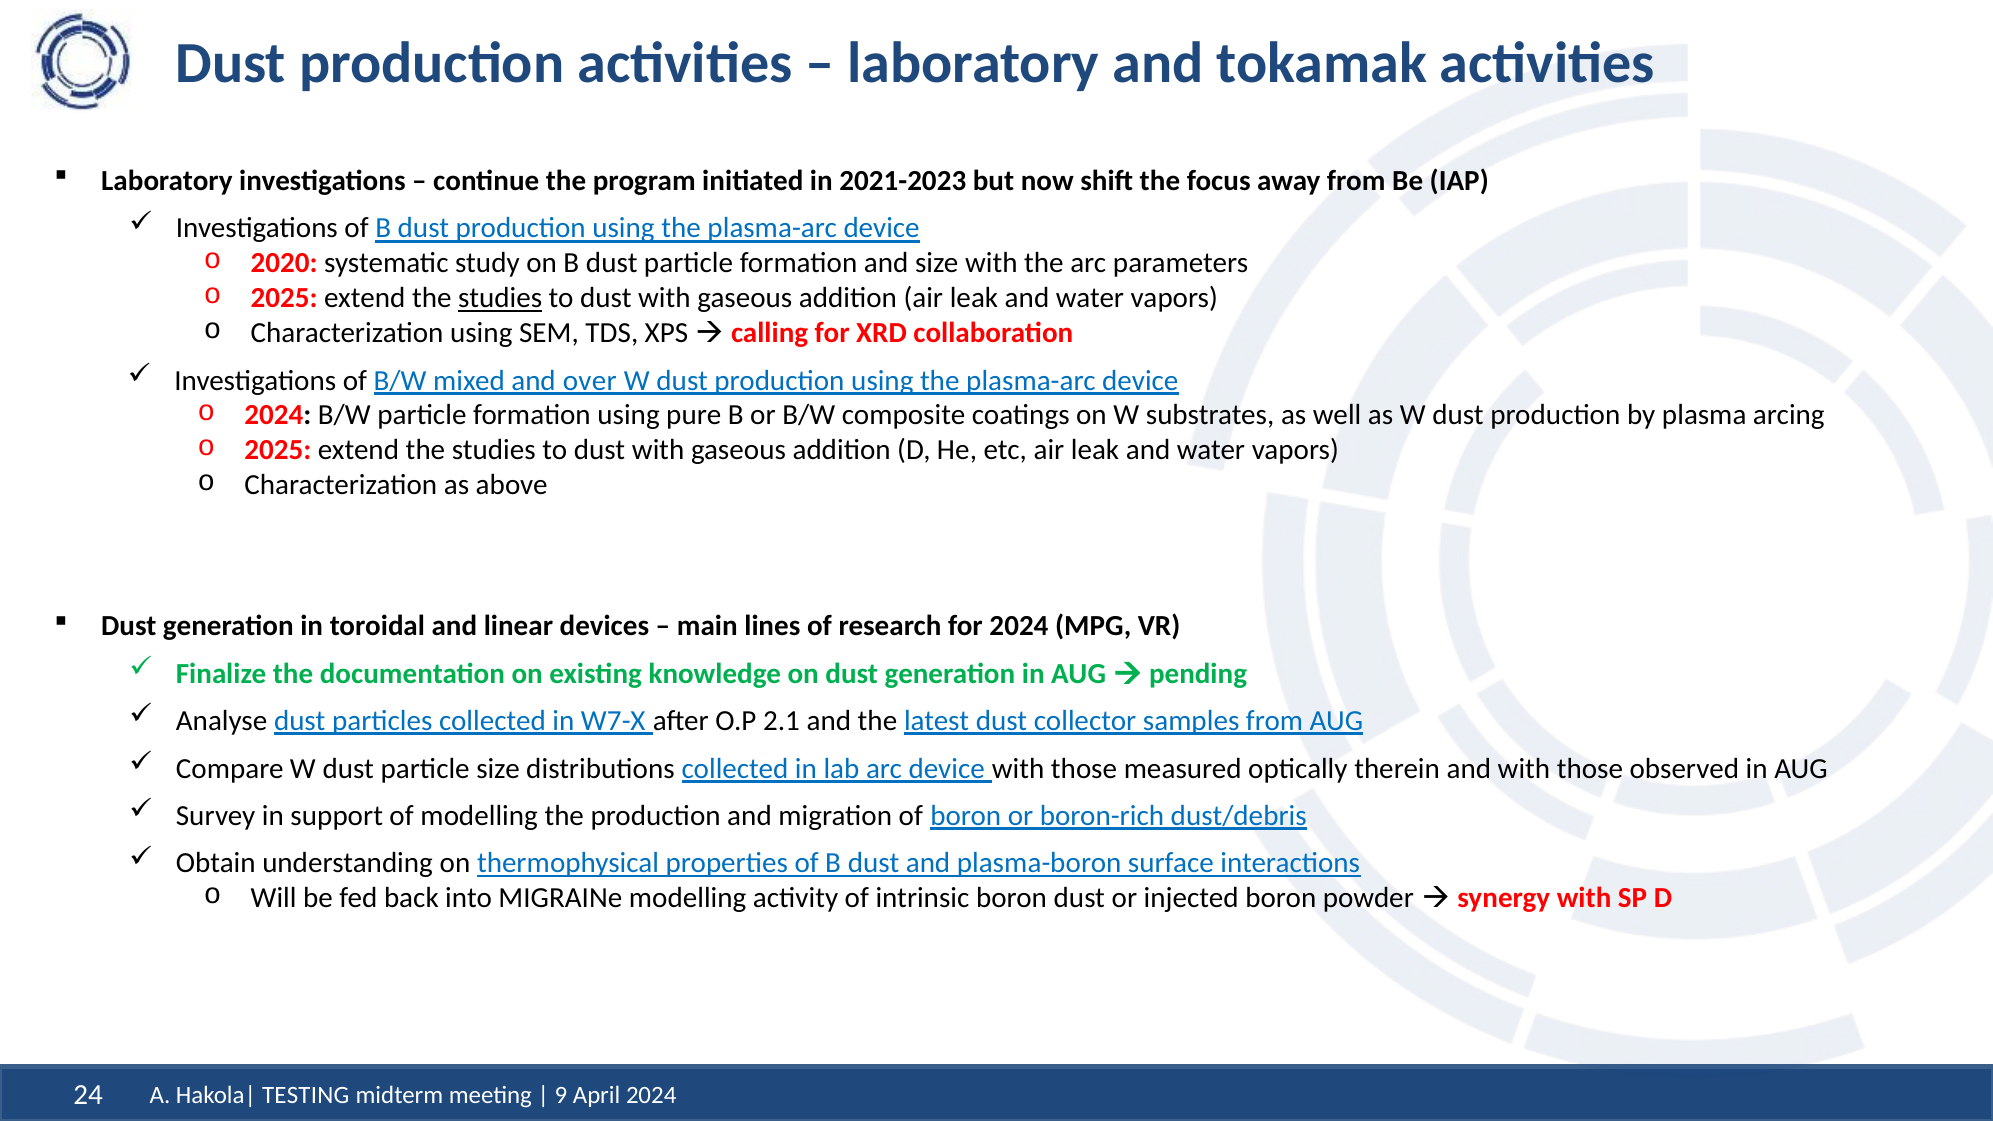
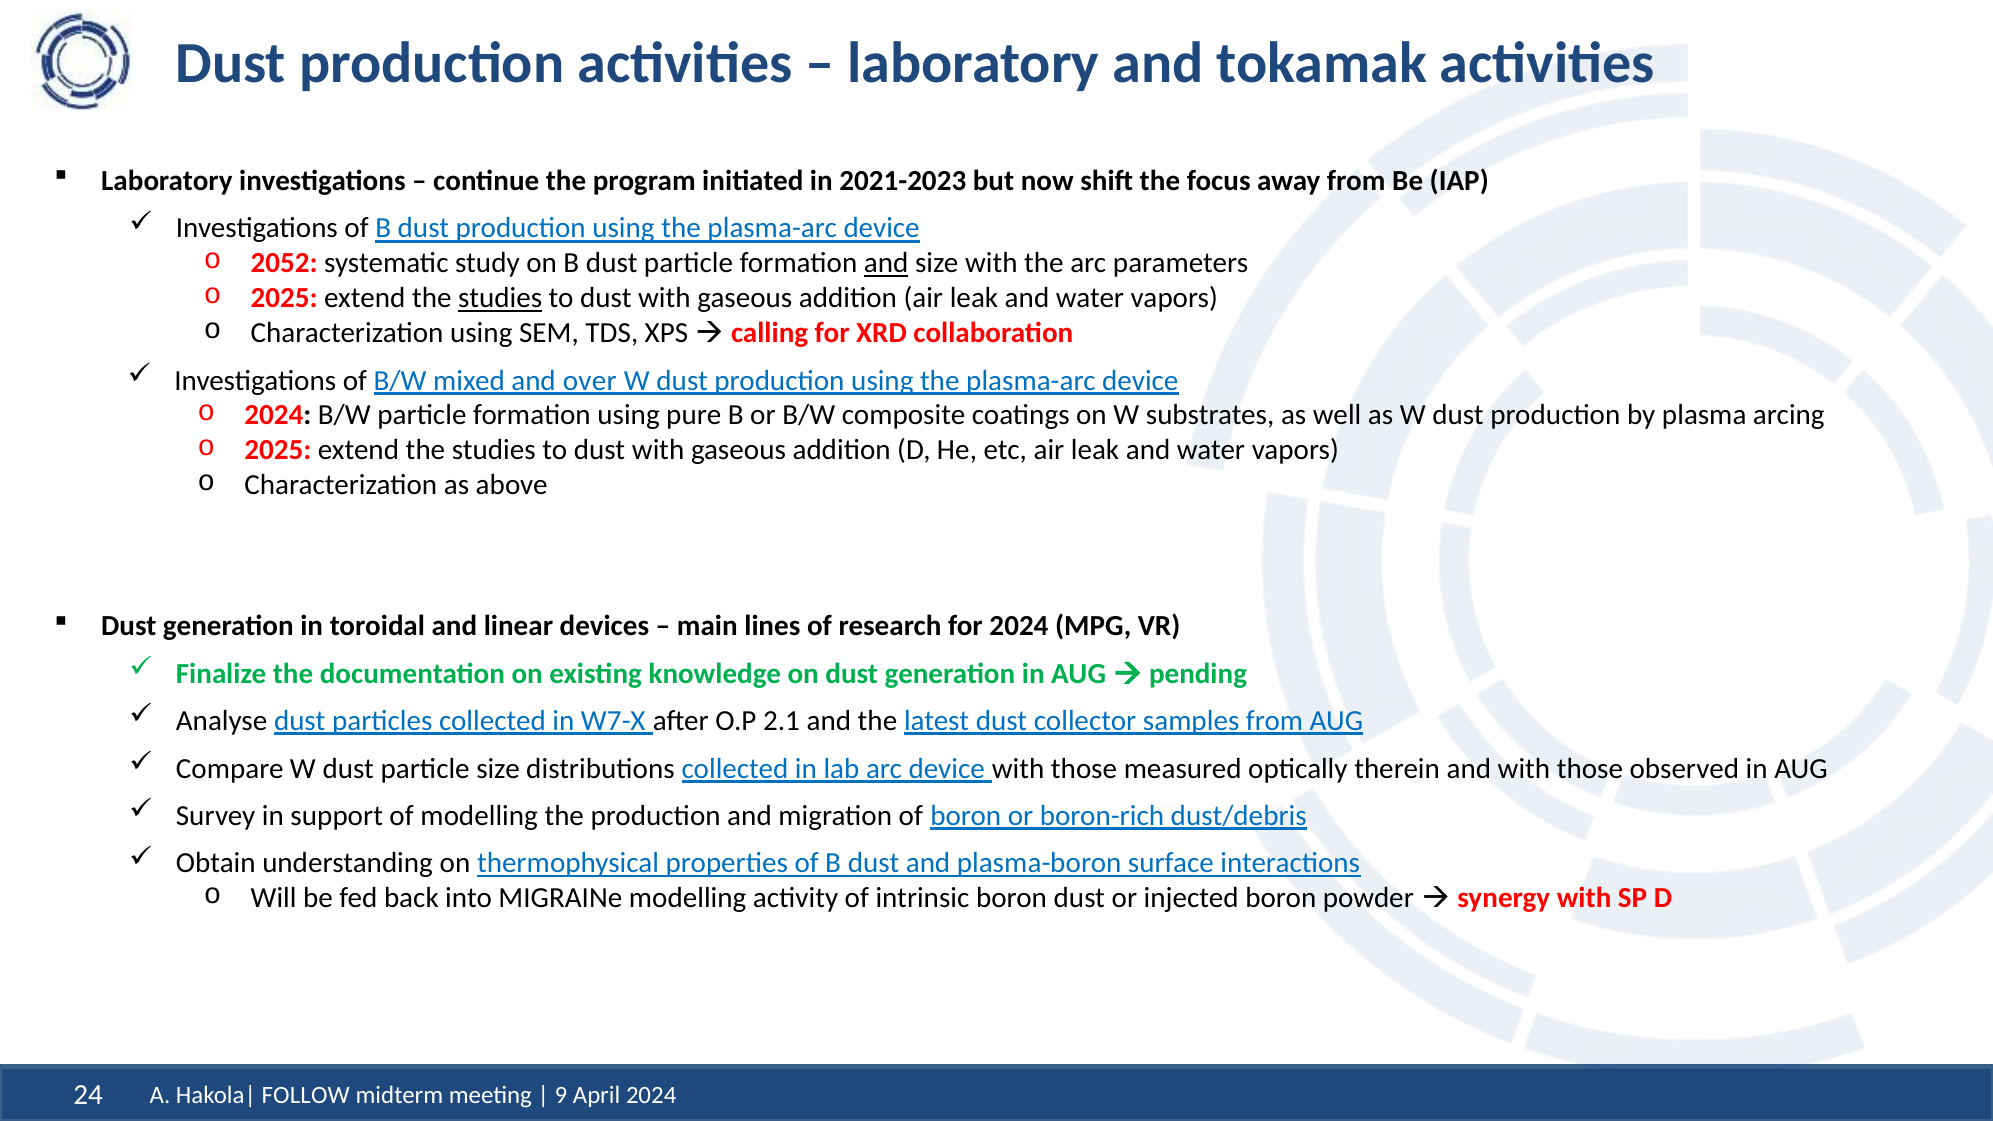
2020: 2020 -> 2052
and at (886, 263) underline: none -> present
TESTING: TESTING -> FOLLOW
